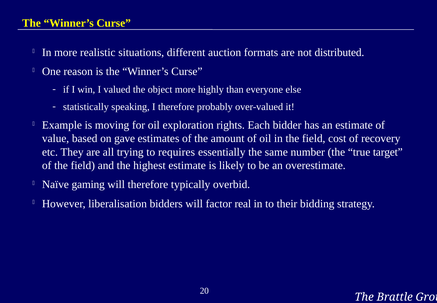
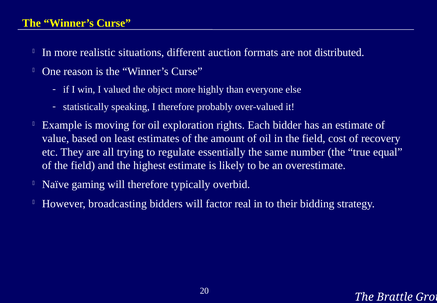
gave: gave -> least
requires: requires -> regulate
target: target -> equal
liberalisation: liberalisation -> broadcasting
